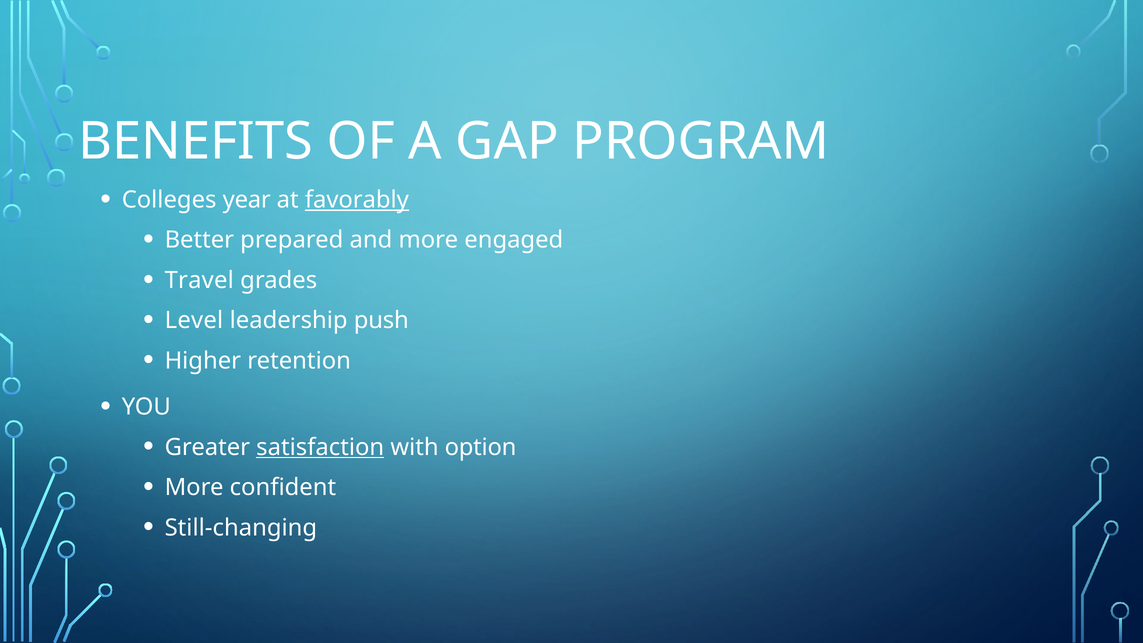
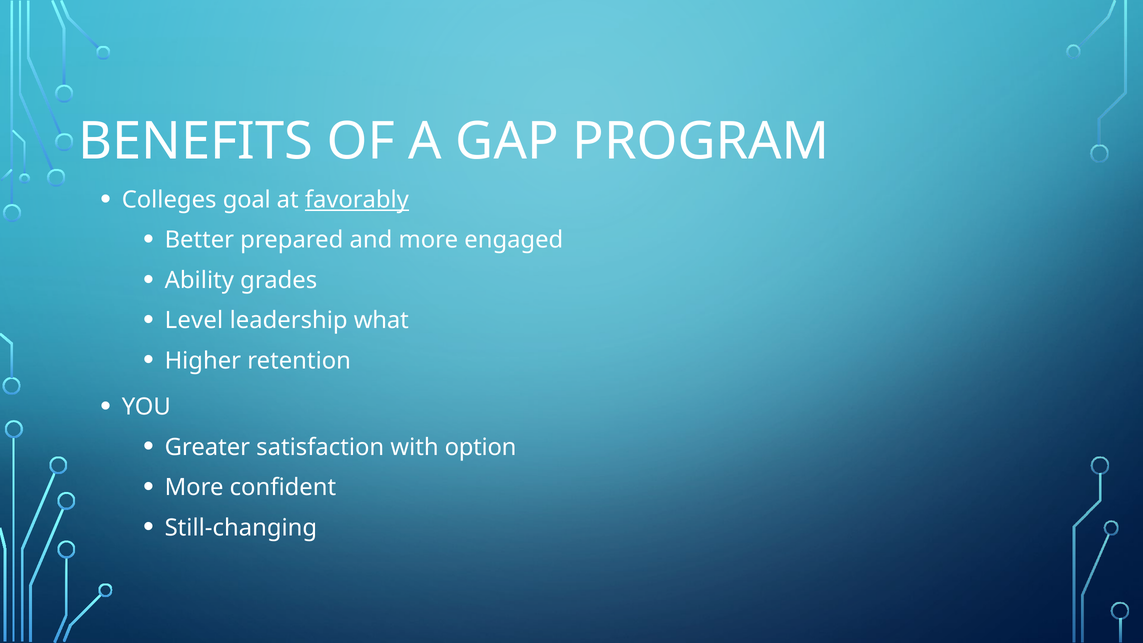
year: year -> goal
Travel: Travel -> Ability
push: push -> what
satisfaction underline: present -> none
